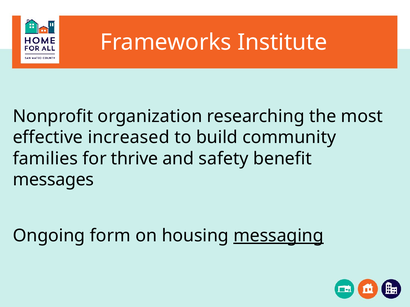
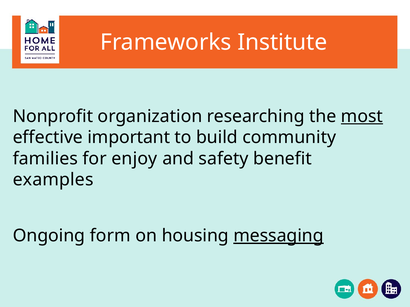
most underline: none -> present
increased: increased -> important
thrive: thrive -> enjoy
messages: messages -> examples
